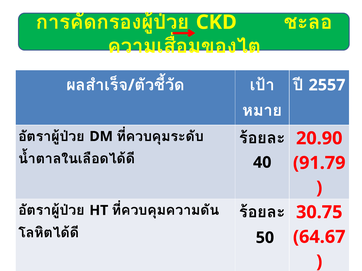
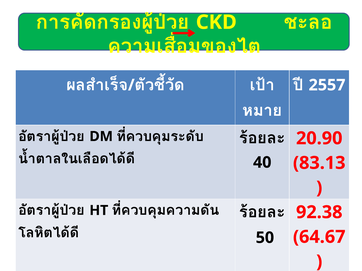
91.79: 91.79 -> 83.13
30.75: 30.75 -> 92.38
